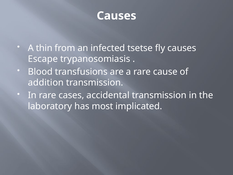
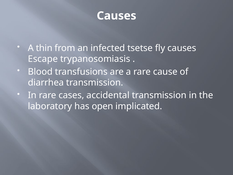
addition: addition -> diarrhea
most: most -> open
